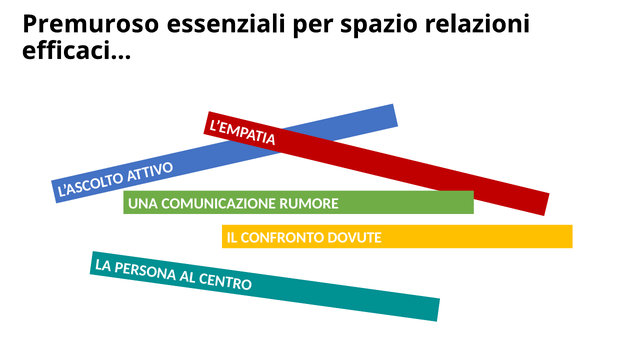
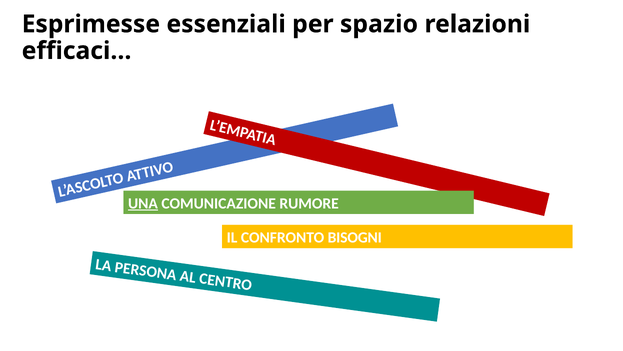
Premuroso: Premuroso -> Esprimesse
UNA underline: none -> present
DOVUTE: DOVUTE -> BISOGNI
